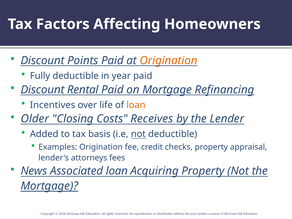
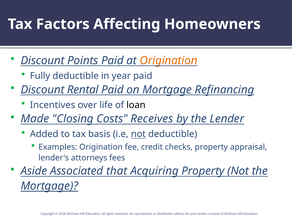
loan at (136, 105) colour: orange -> black
Older: Older -> Made
News: News -> Aside
Associated loan: loan -> that
